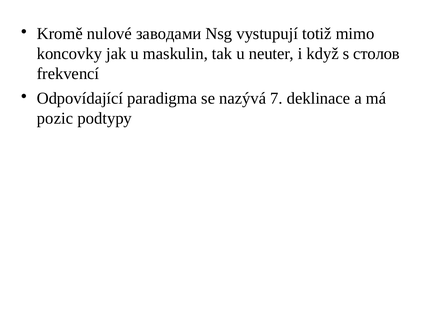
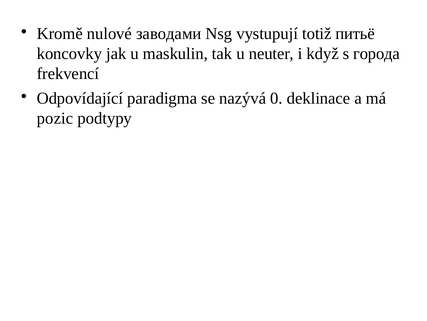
mimo: mimo -> питьё
столов: столов -> города
7: 7 -> 0
